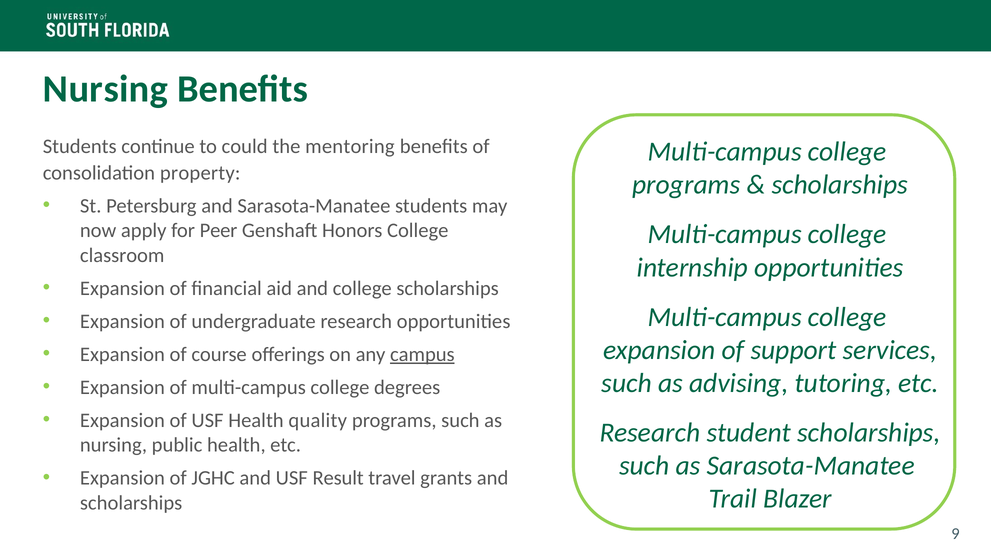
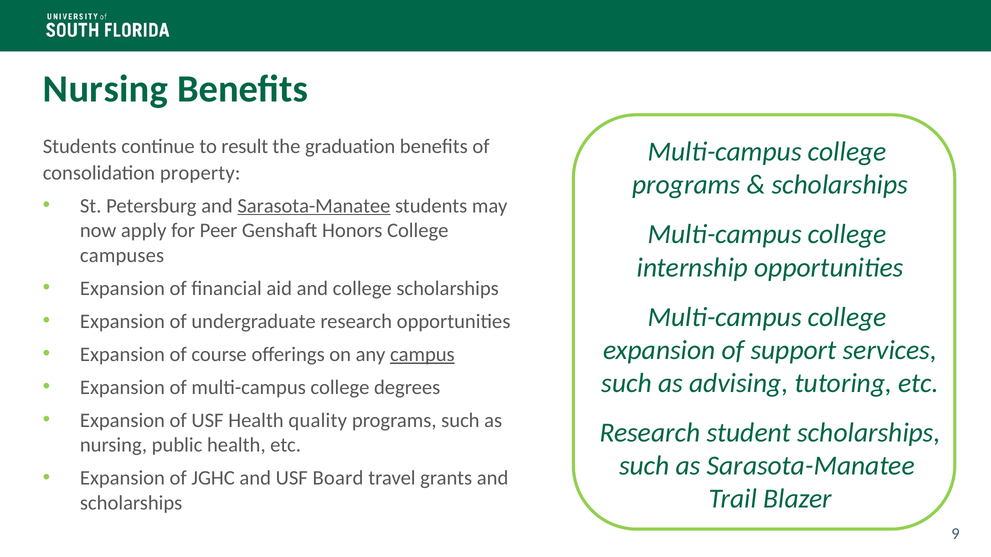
could: could -> result
mentoring: mentoring -> graduation
Sarasota-Manatee at (314, 206) underline: none -> present
classroom: classroom -> campuses
Result: Result -> Board
